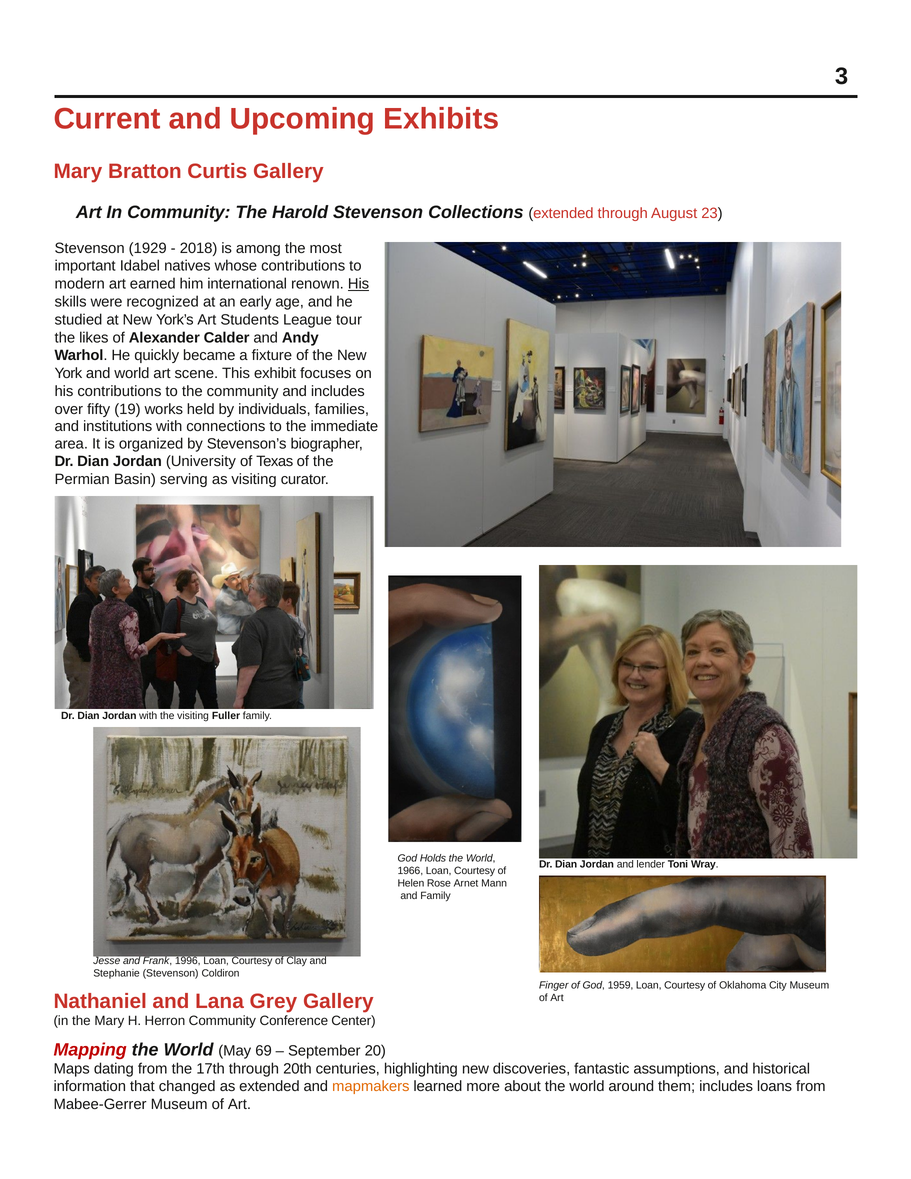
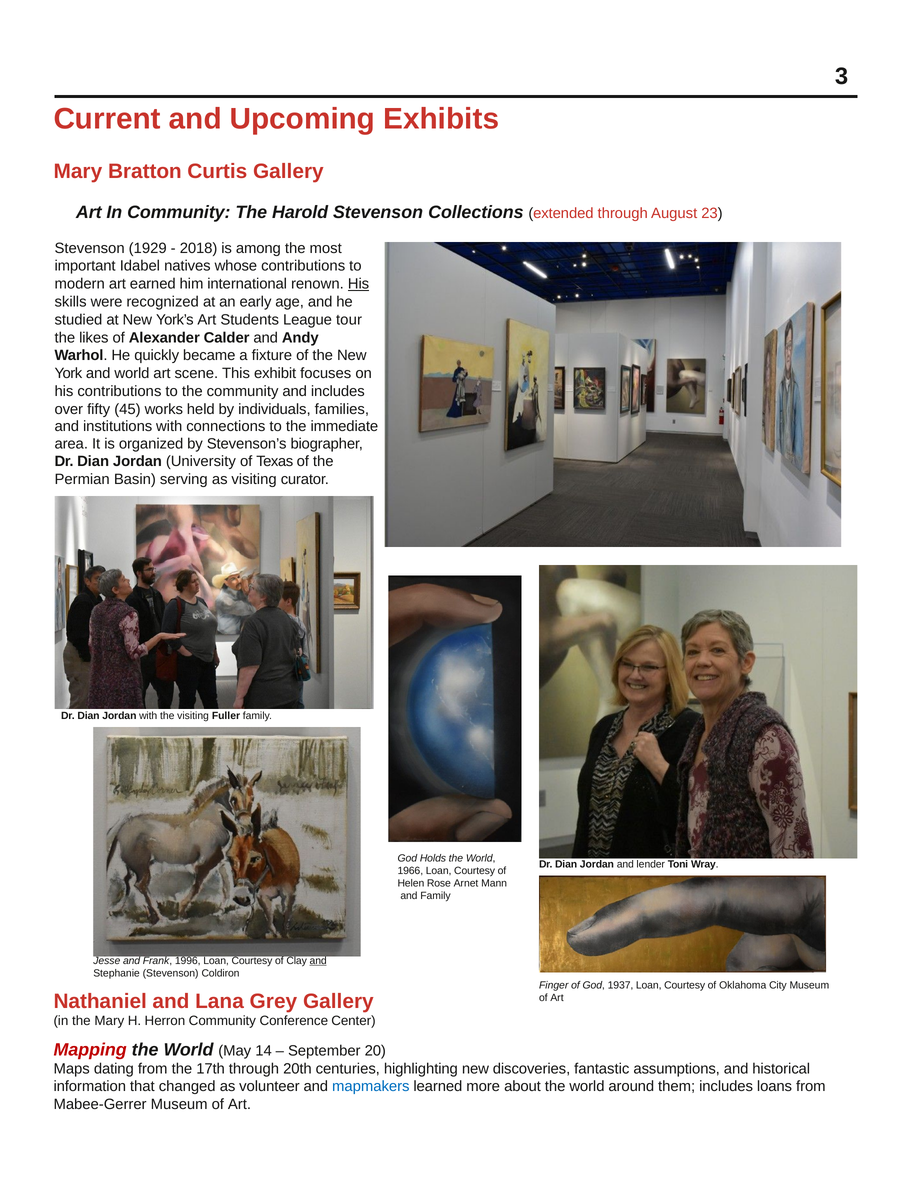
19: 19 -> 45
and at (318, 961) underline: none -> present
1959: 1959 -> 1937
69: 69 -> 14
as extended: extended -> volunteer
mapmakers colour: orange -> blue
